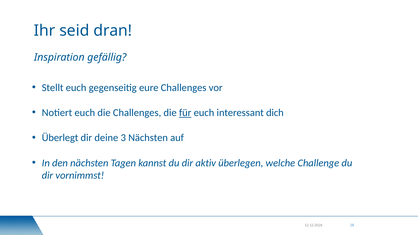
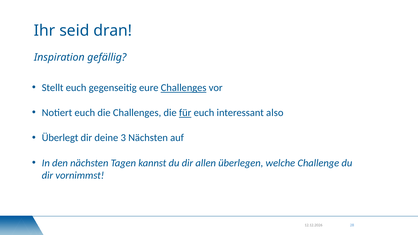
Challenges at (184, 88) underline: none -> present
dich: dich -> also
aktiv: aktiv -> allen
